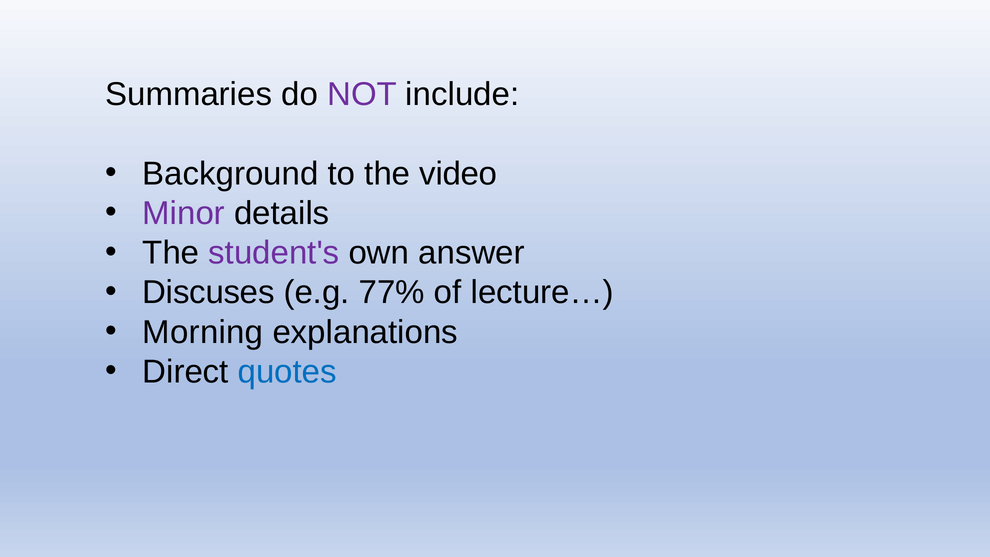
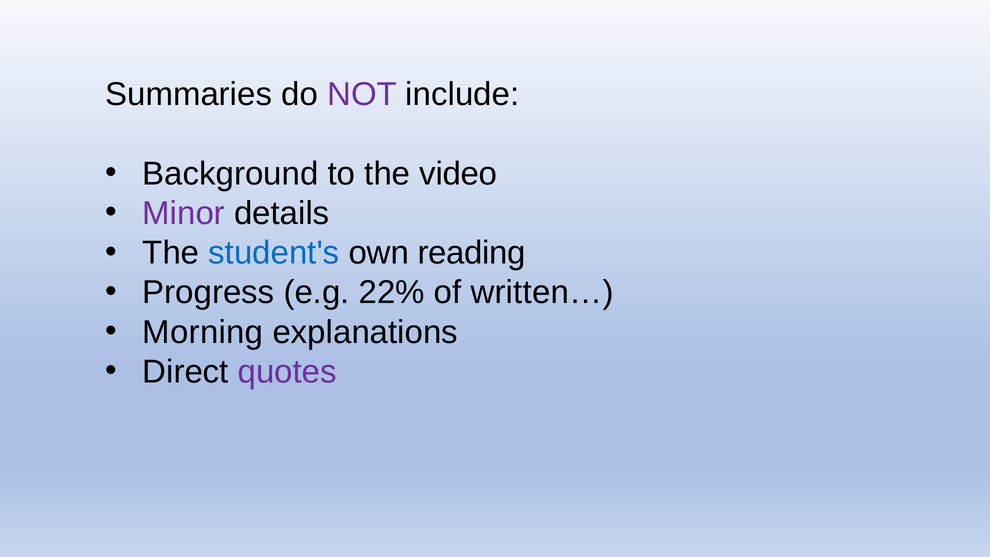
student's colour: purple -> blue
answer: answer -> reading
Discuses: Discuses -> Progress
77%: 77% -> 22%
lecture…: lecture… -> written…
quotes colour: blue -> purple
